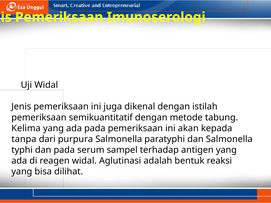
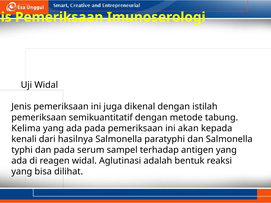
tanpa: tanpa -> kenali
purpura: purpura -> hasilnya
